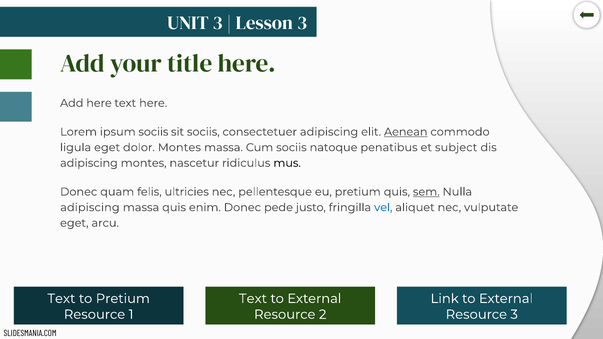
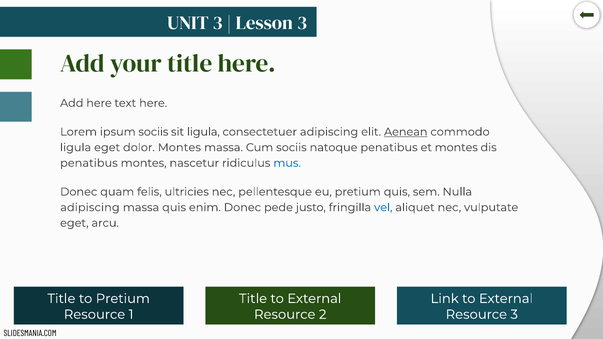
sit sociis: sociis -> ligula
et subject: subject -> montes
adipiscing at (89, 163): adipiscing -> penatibus
mus colour: black -> blue
sem underline: present -> none
Text at (61, 299): Text -> Title
Text at (253, 299): Text -> Title
